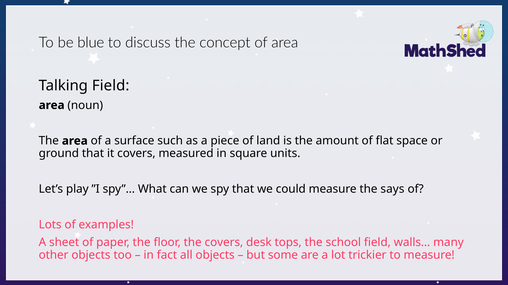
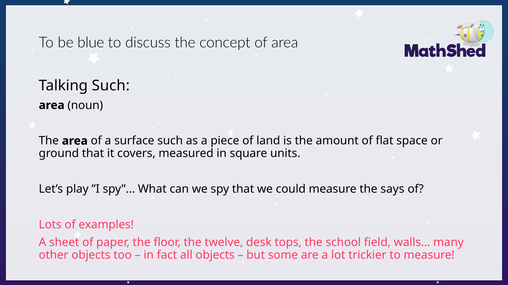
Talking Field: Field -> Such
the covers: covers -> twelve
